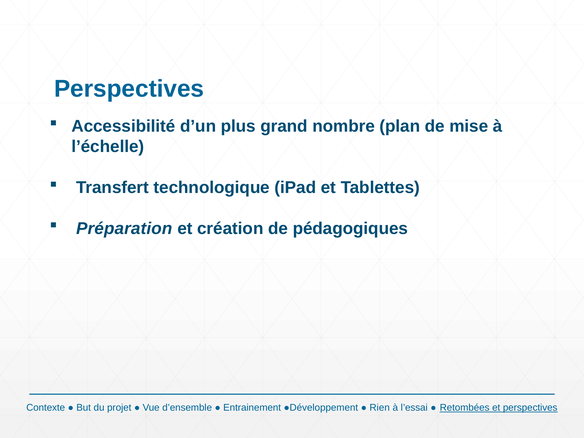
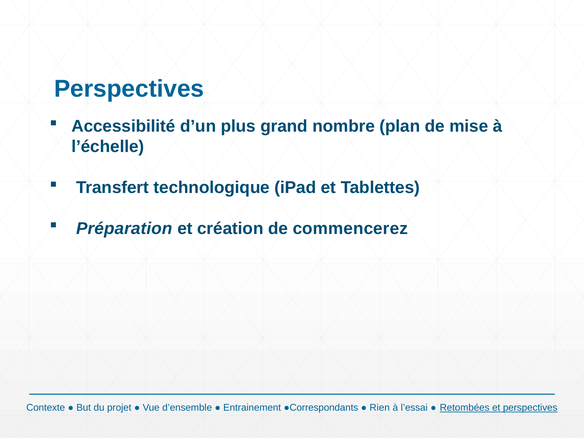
pédagogiques: pédagogiques -> commencerez
●Développement: ●Développement -> ●Correspondants
